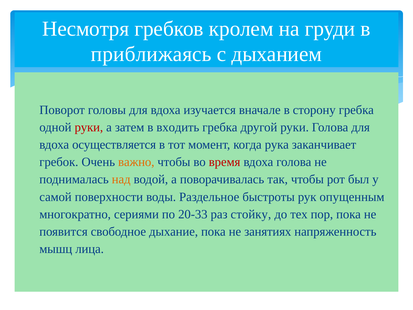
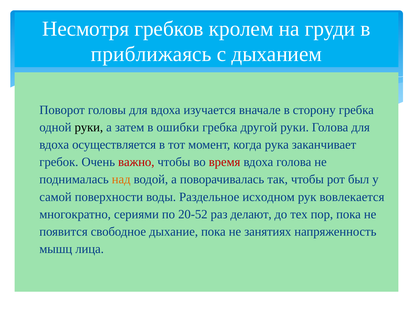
руки at (89, 127) colour: red -> black
входить: входить -> ошибки
важно colour: orange -> red
быстроты: быстроты -> исходном
опущенным: опущенным -> вовлекается
20-33: 20-33 -> 20-52
стойку: стойку -> делают
